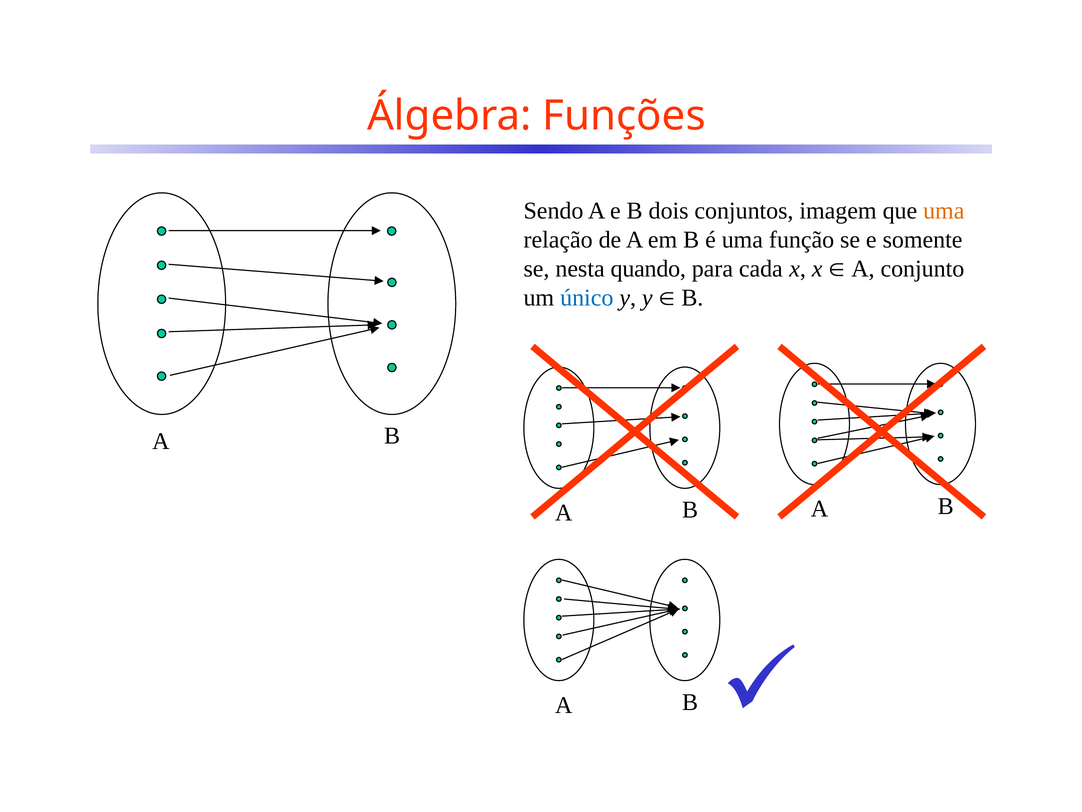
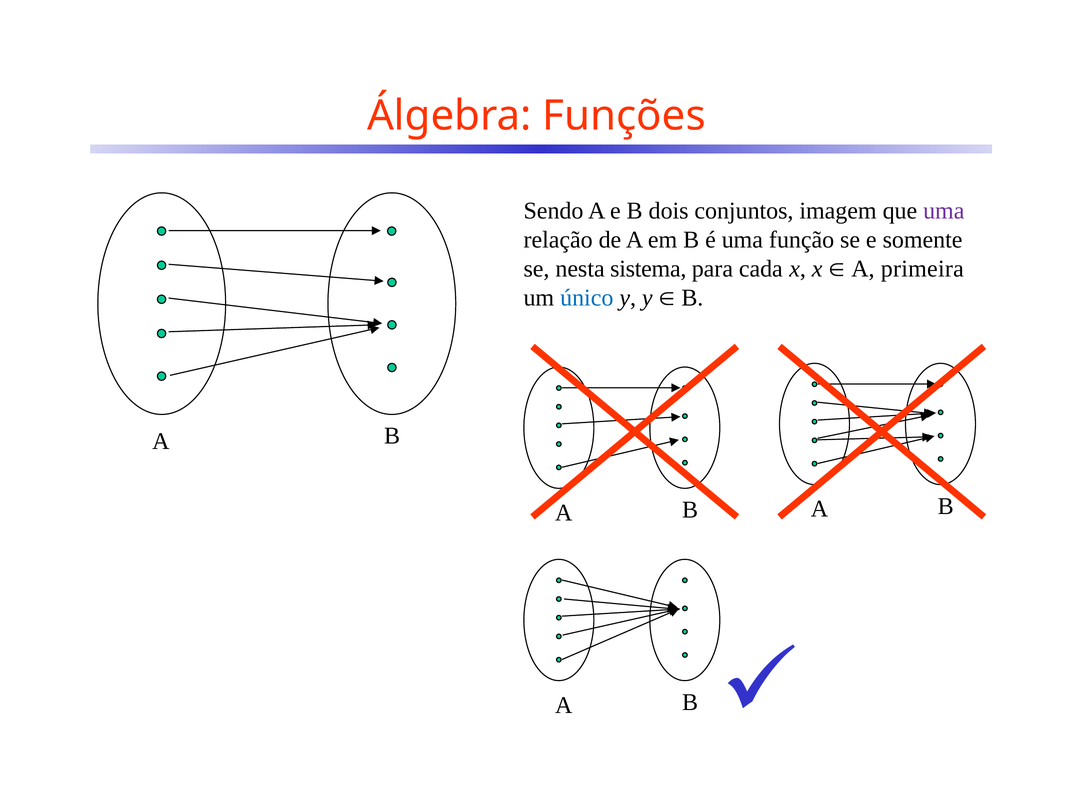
uma at (944, 211) colour: orange -> purple
quando: quando -> sistema
conjunto: conjunto -> primeira
